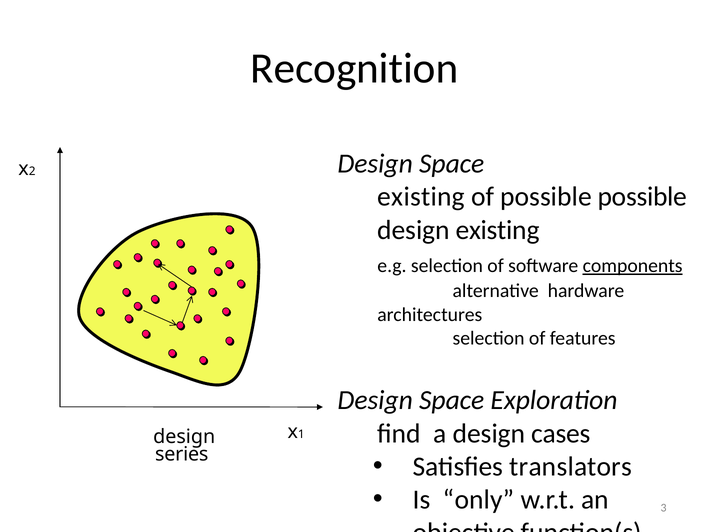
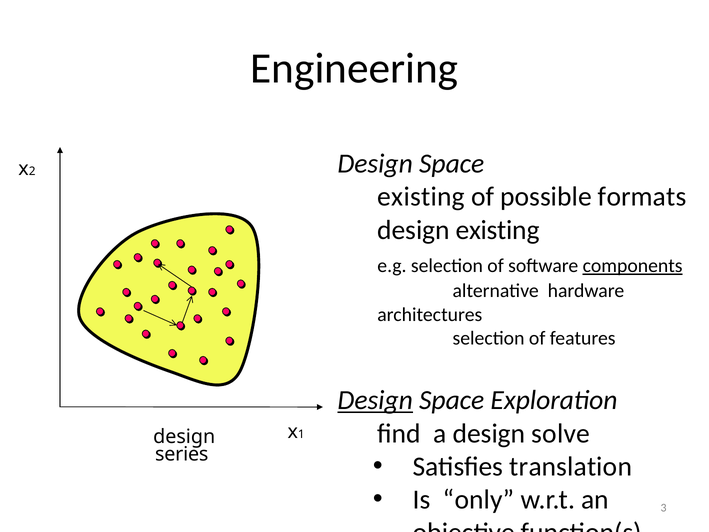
Recognition: Recognition -> Engineering
possible possible: possible -> formats
Design at (375, 400) underline: none -> present
cases: cases -> solve
translators: translators -> translation
